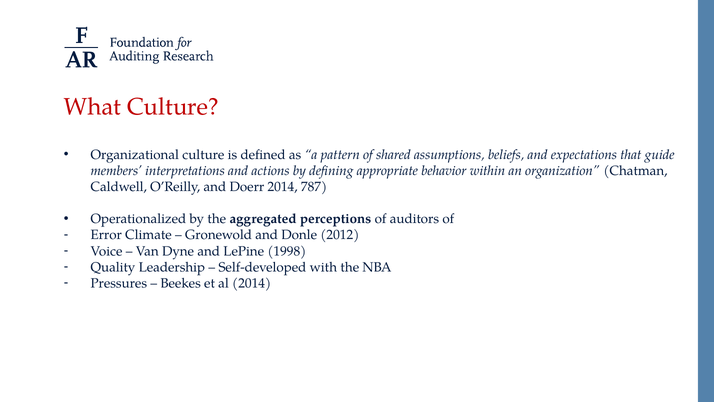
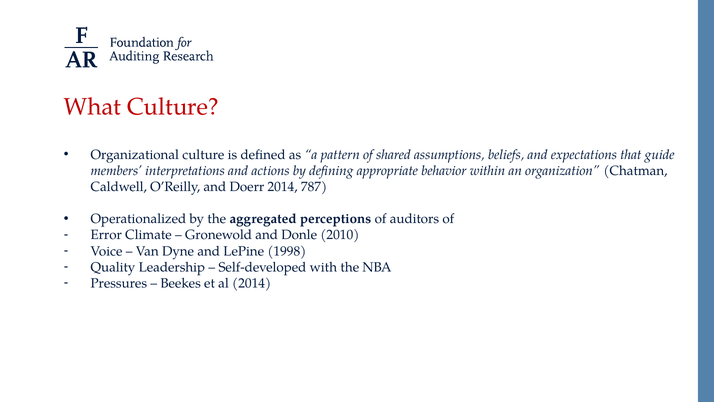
2012: 2012 -> 2010
